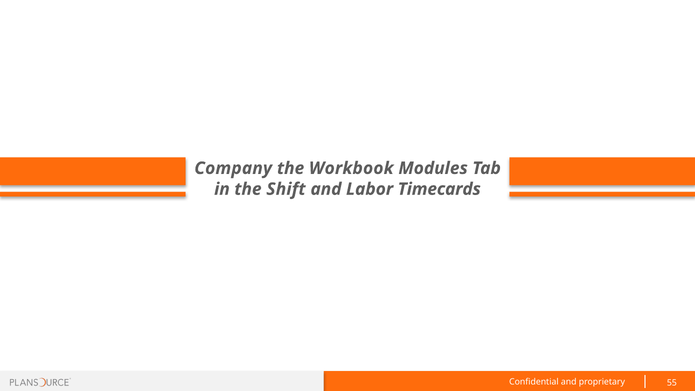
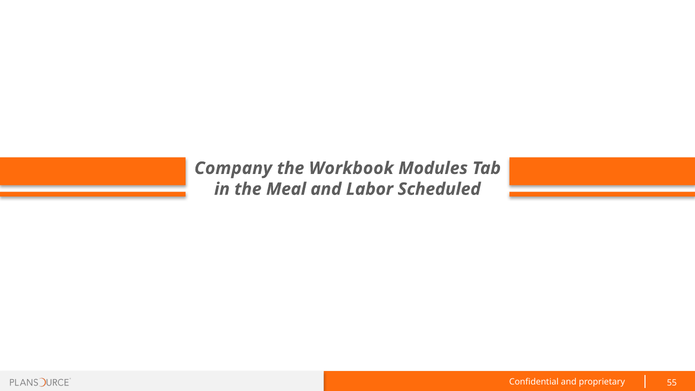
Shift: Shift -> Meal
Timecards: Timecards -> Scheduled
